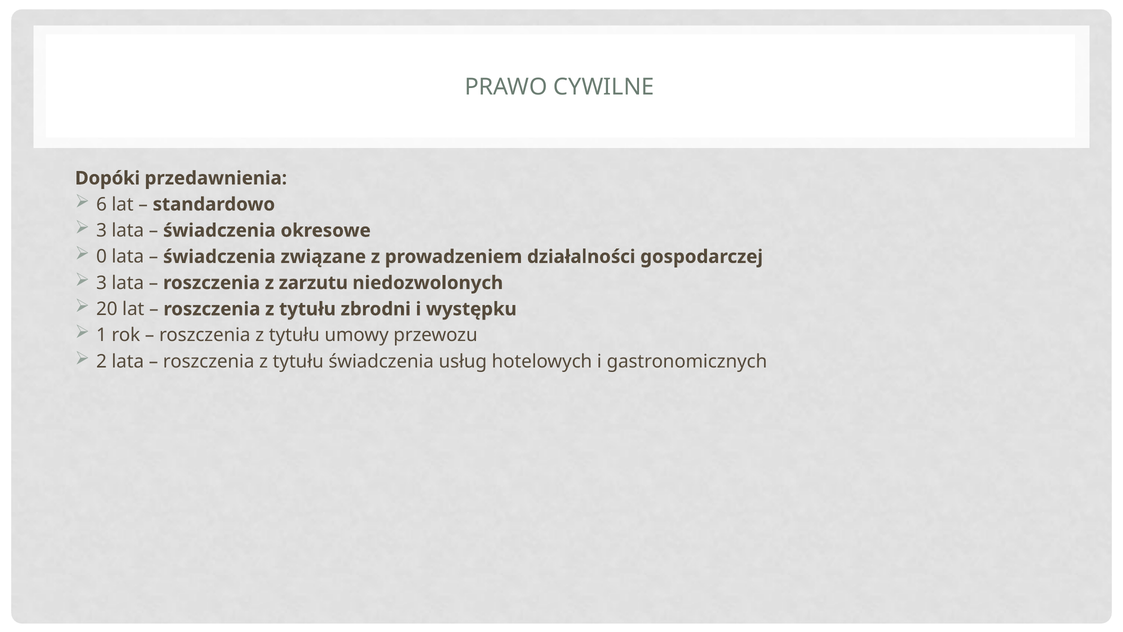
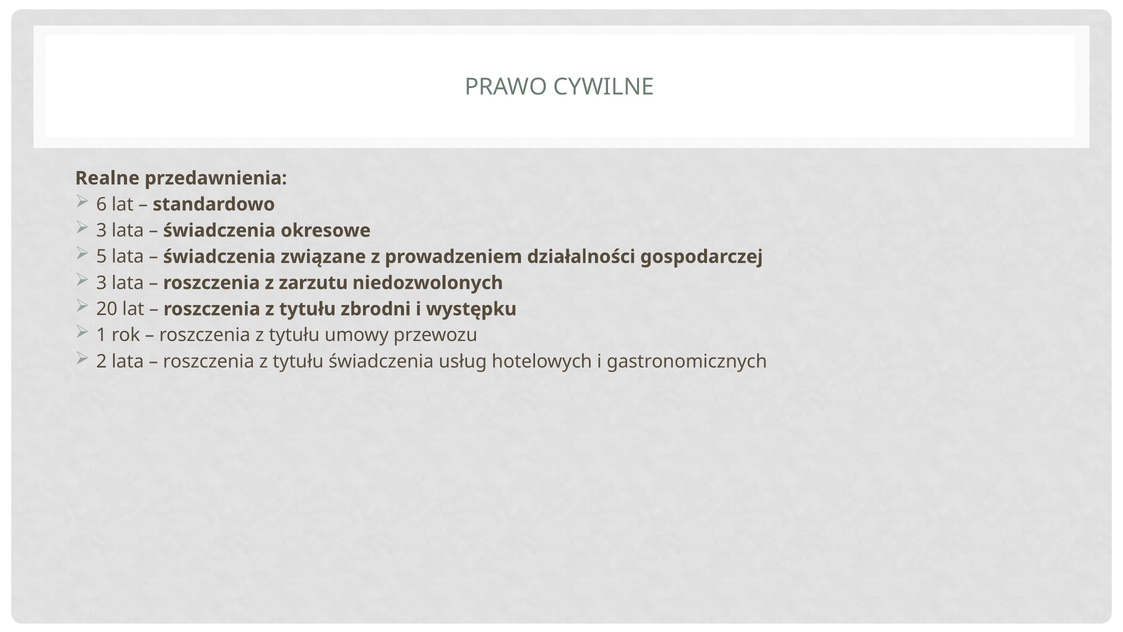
Dopóki: Dopóki -> Realne
0: 0 -> 5
